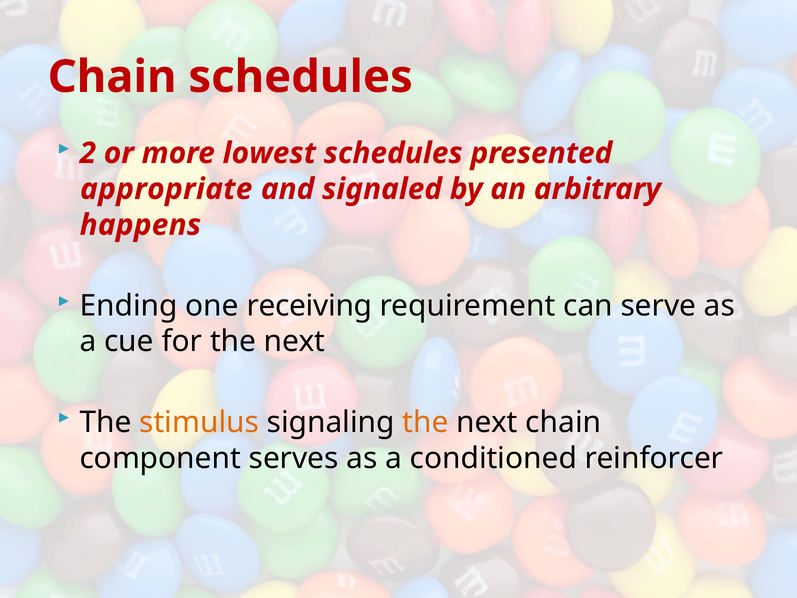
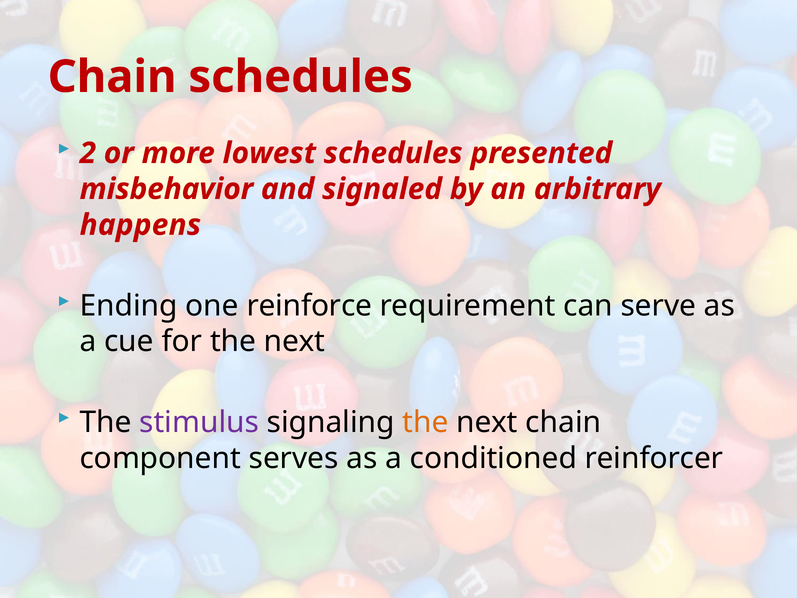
appropriate: appropriate -> misbehavior
receiving: receiving -> reinforce
stimulus colour: orange -> purple
